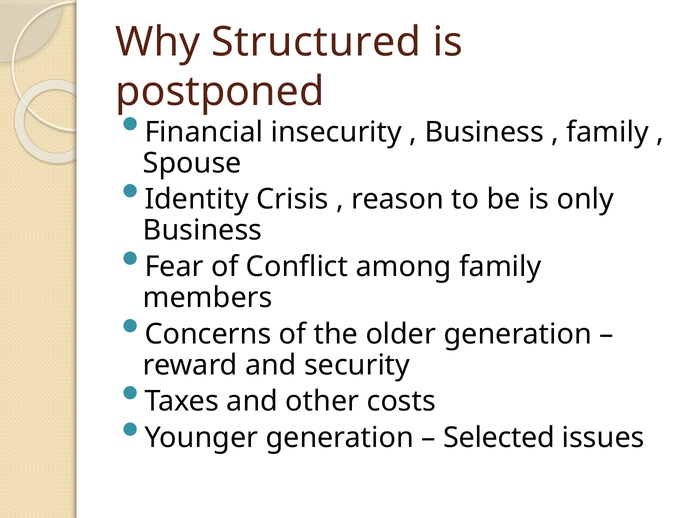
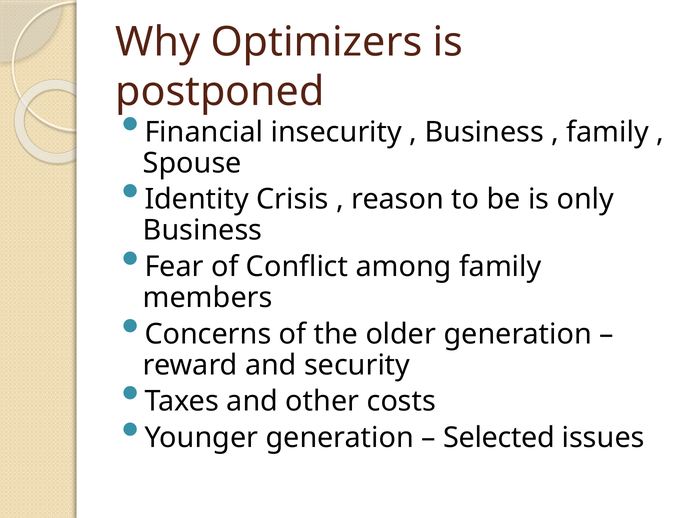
Structured: Structured -> Optimizers
